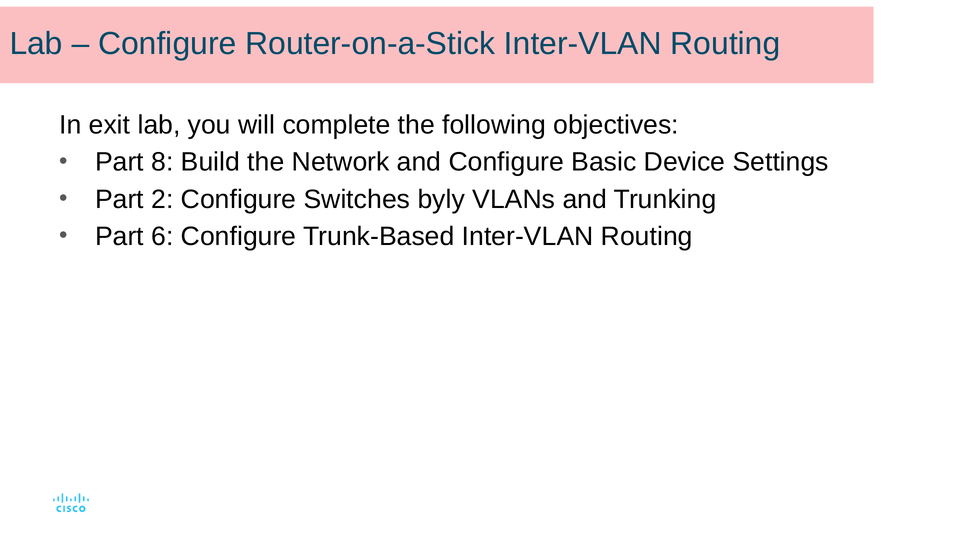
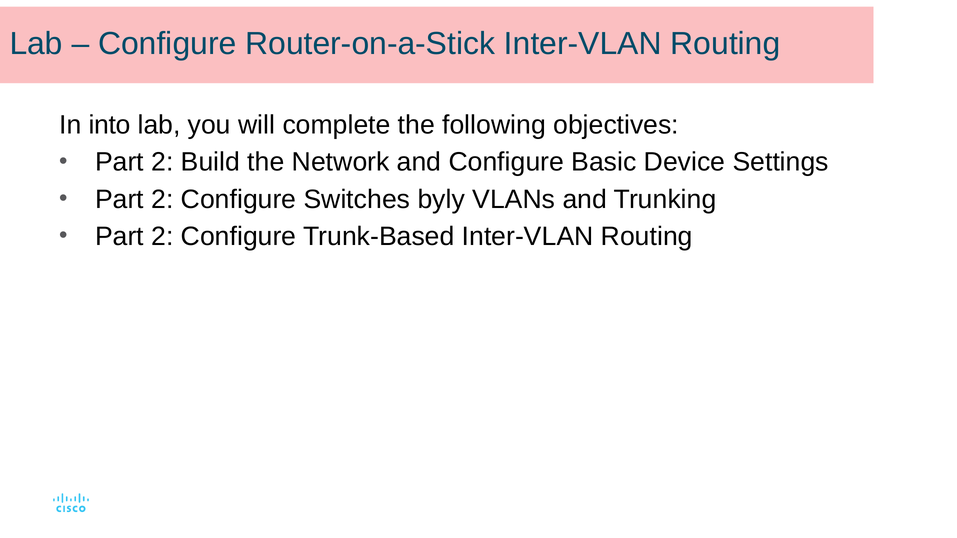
exit: exit -> into
8 at (162, 162): 8 -> 2
6 at (162, 237): 6 -> 2
